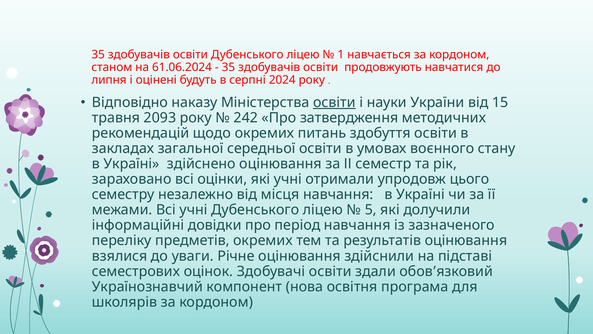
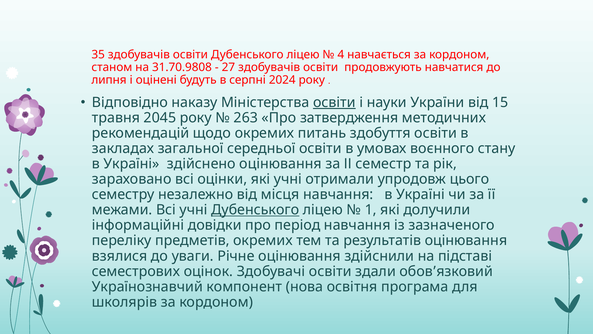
1: 1 -> 4
61.06.2024: 61.06.2024 -> 31.70.9808
35 at (228, 67): 35 -> 27
2093: 2093 -> 2045
242: 242 -> 263
Дубенського at (255, 210) underline: none -> present
5: 5 -> 1
